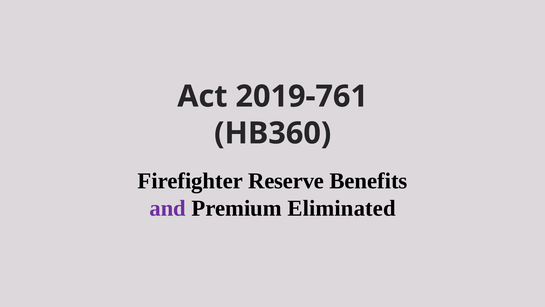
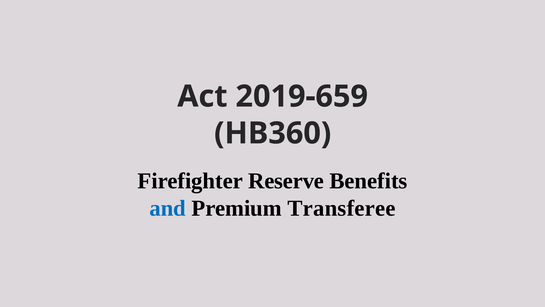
2019-761: 2019-761 -> 2019-659
and colour: purple -> blue
Eliminated: Eliminated -> Transferee
